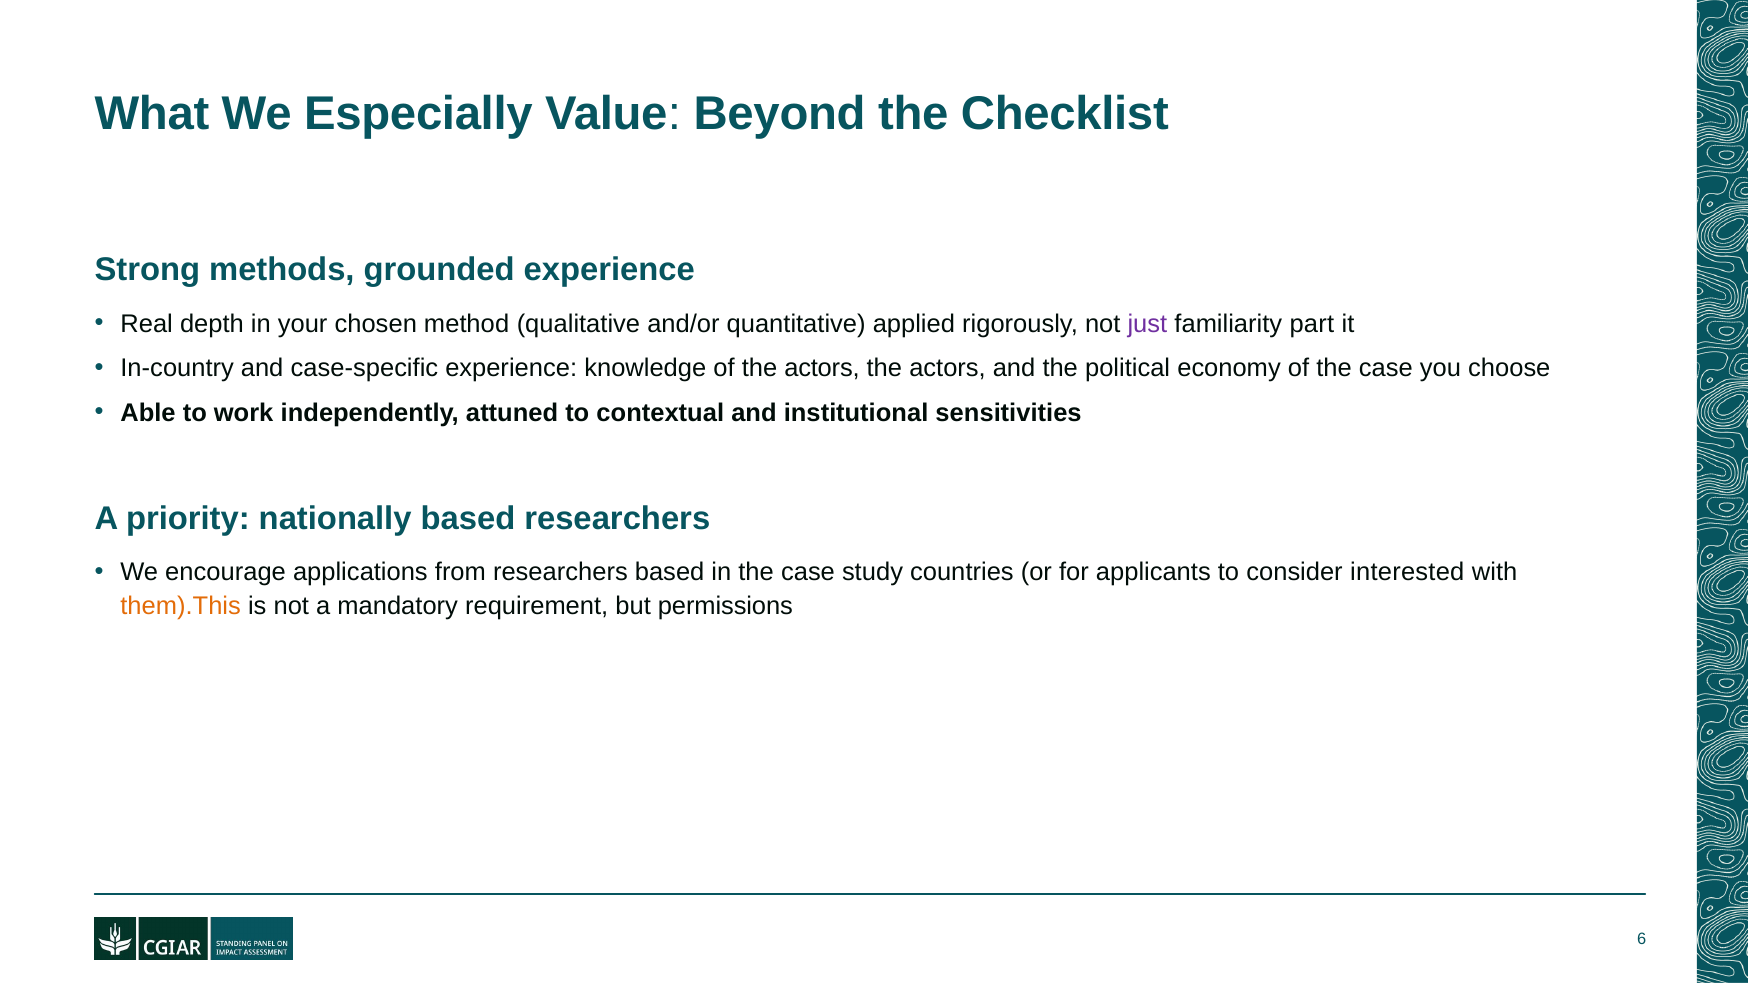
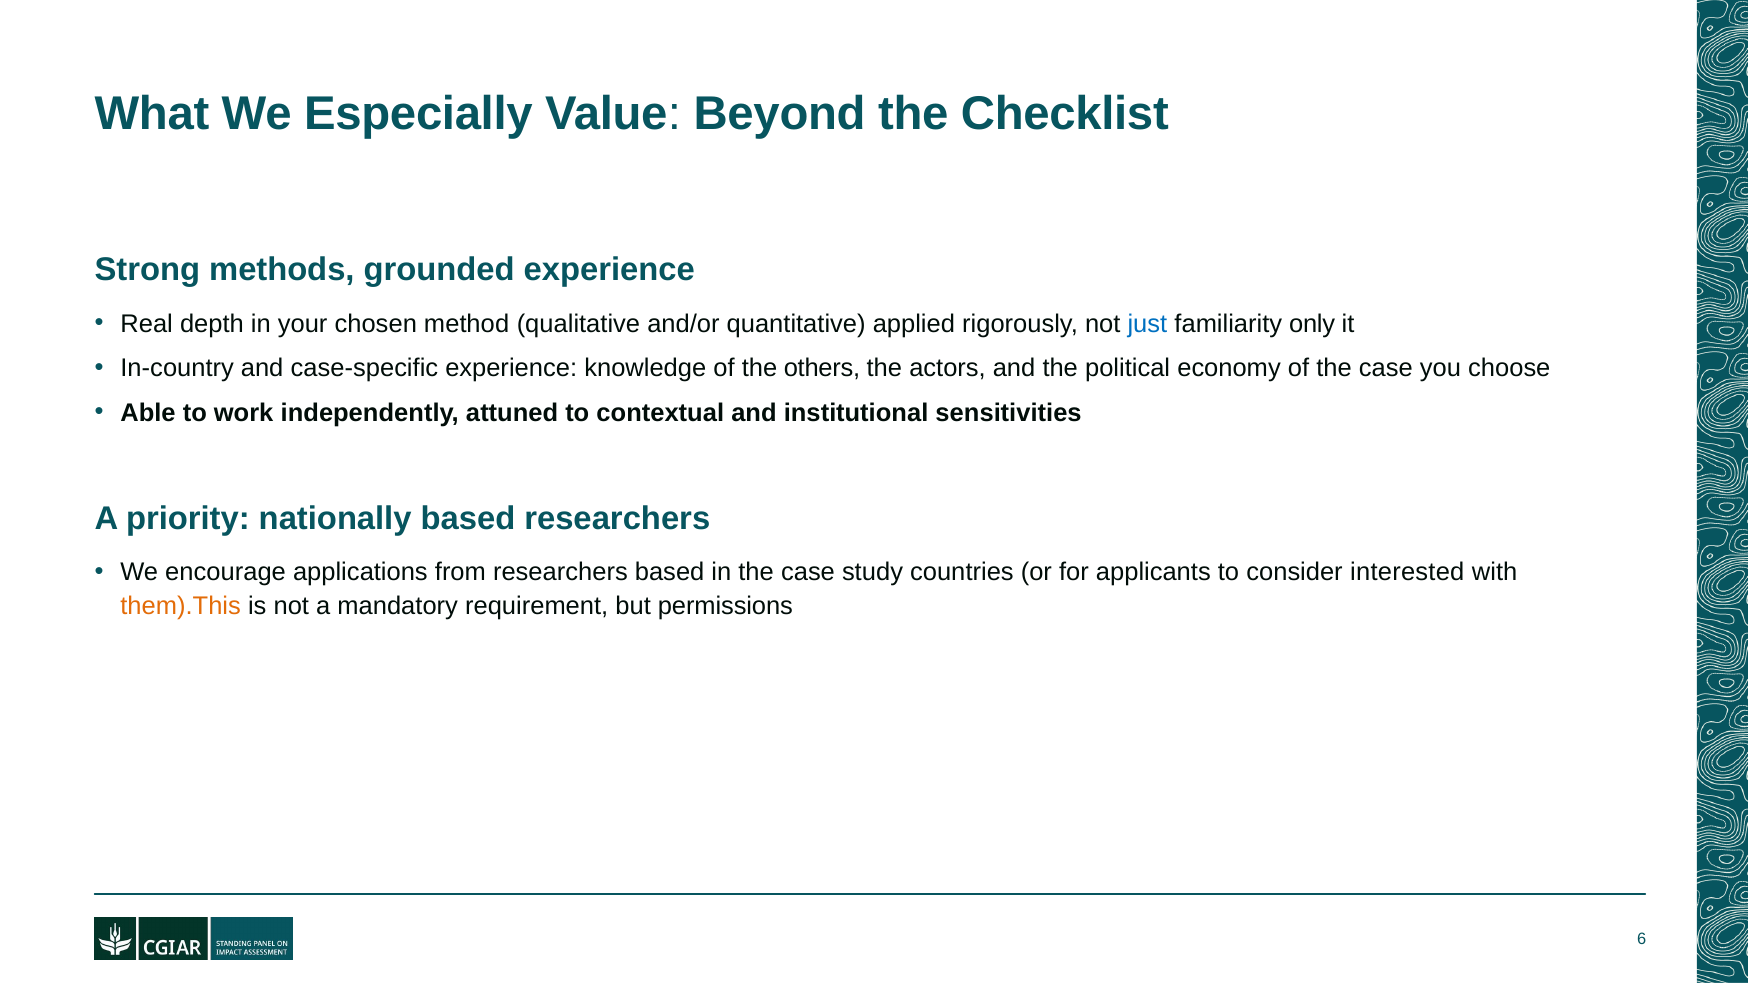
just colour: purple -> blue
part: part -> only
of the actors: actors -> others
